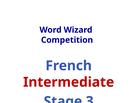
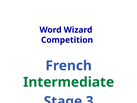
Intermediate colour: red -> green
